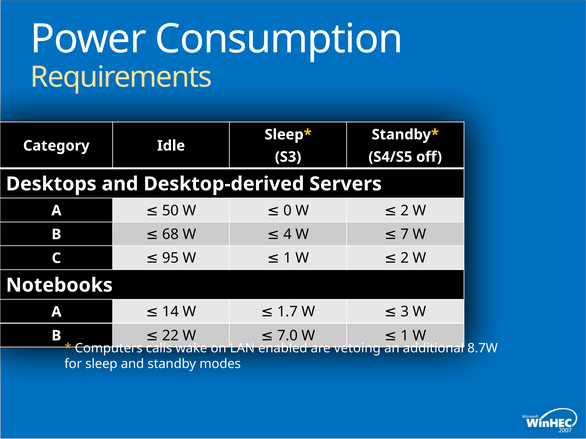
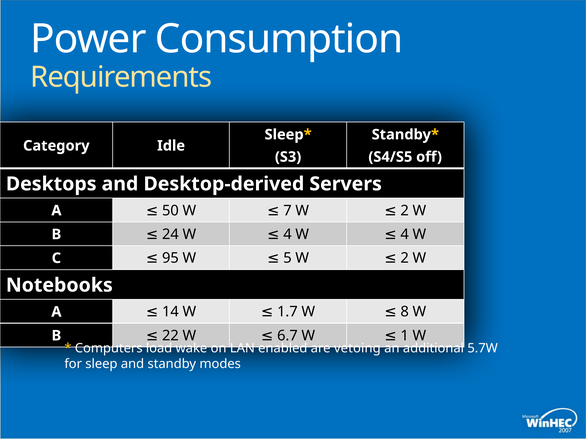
0: 0 -> 7
68: 68 -> 24
7 at (405, 235): 7 -> 4
1 at (287, 258): 1 -> 5
3: 3 -> 8
7.0: 7.0 -> 6.7
calls: calls -> load
8.7W: 8.7W -> 5.7W
